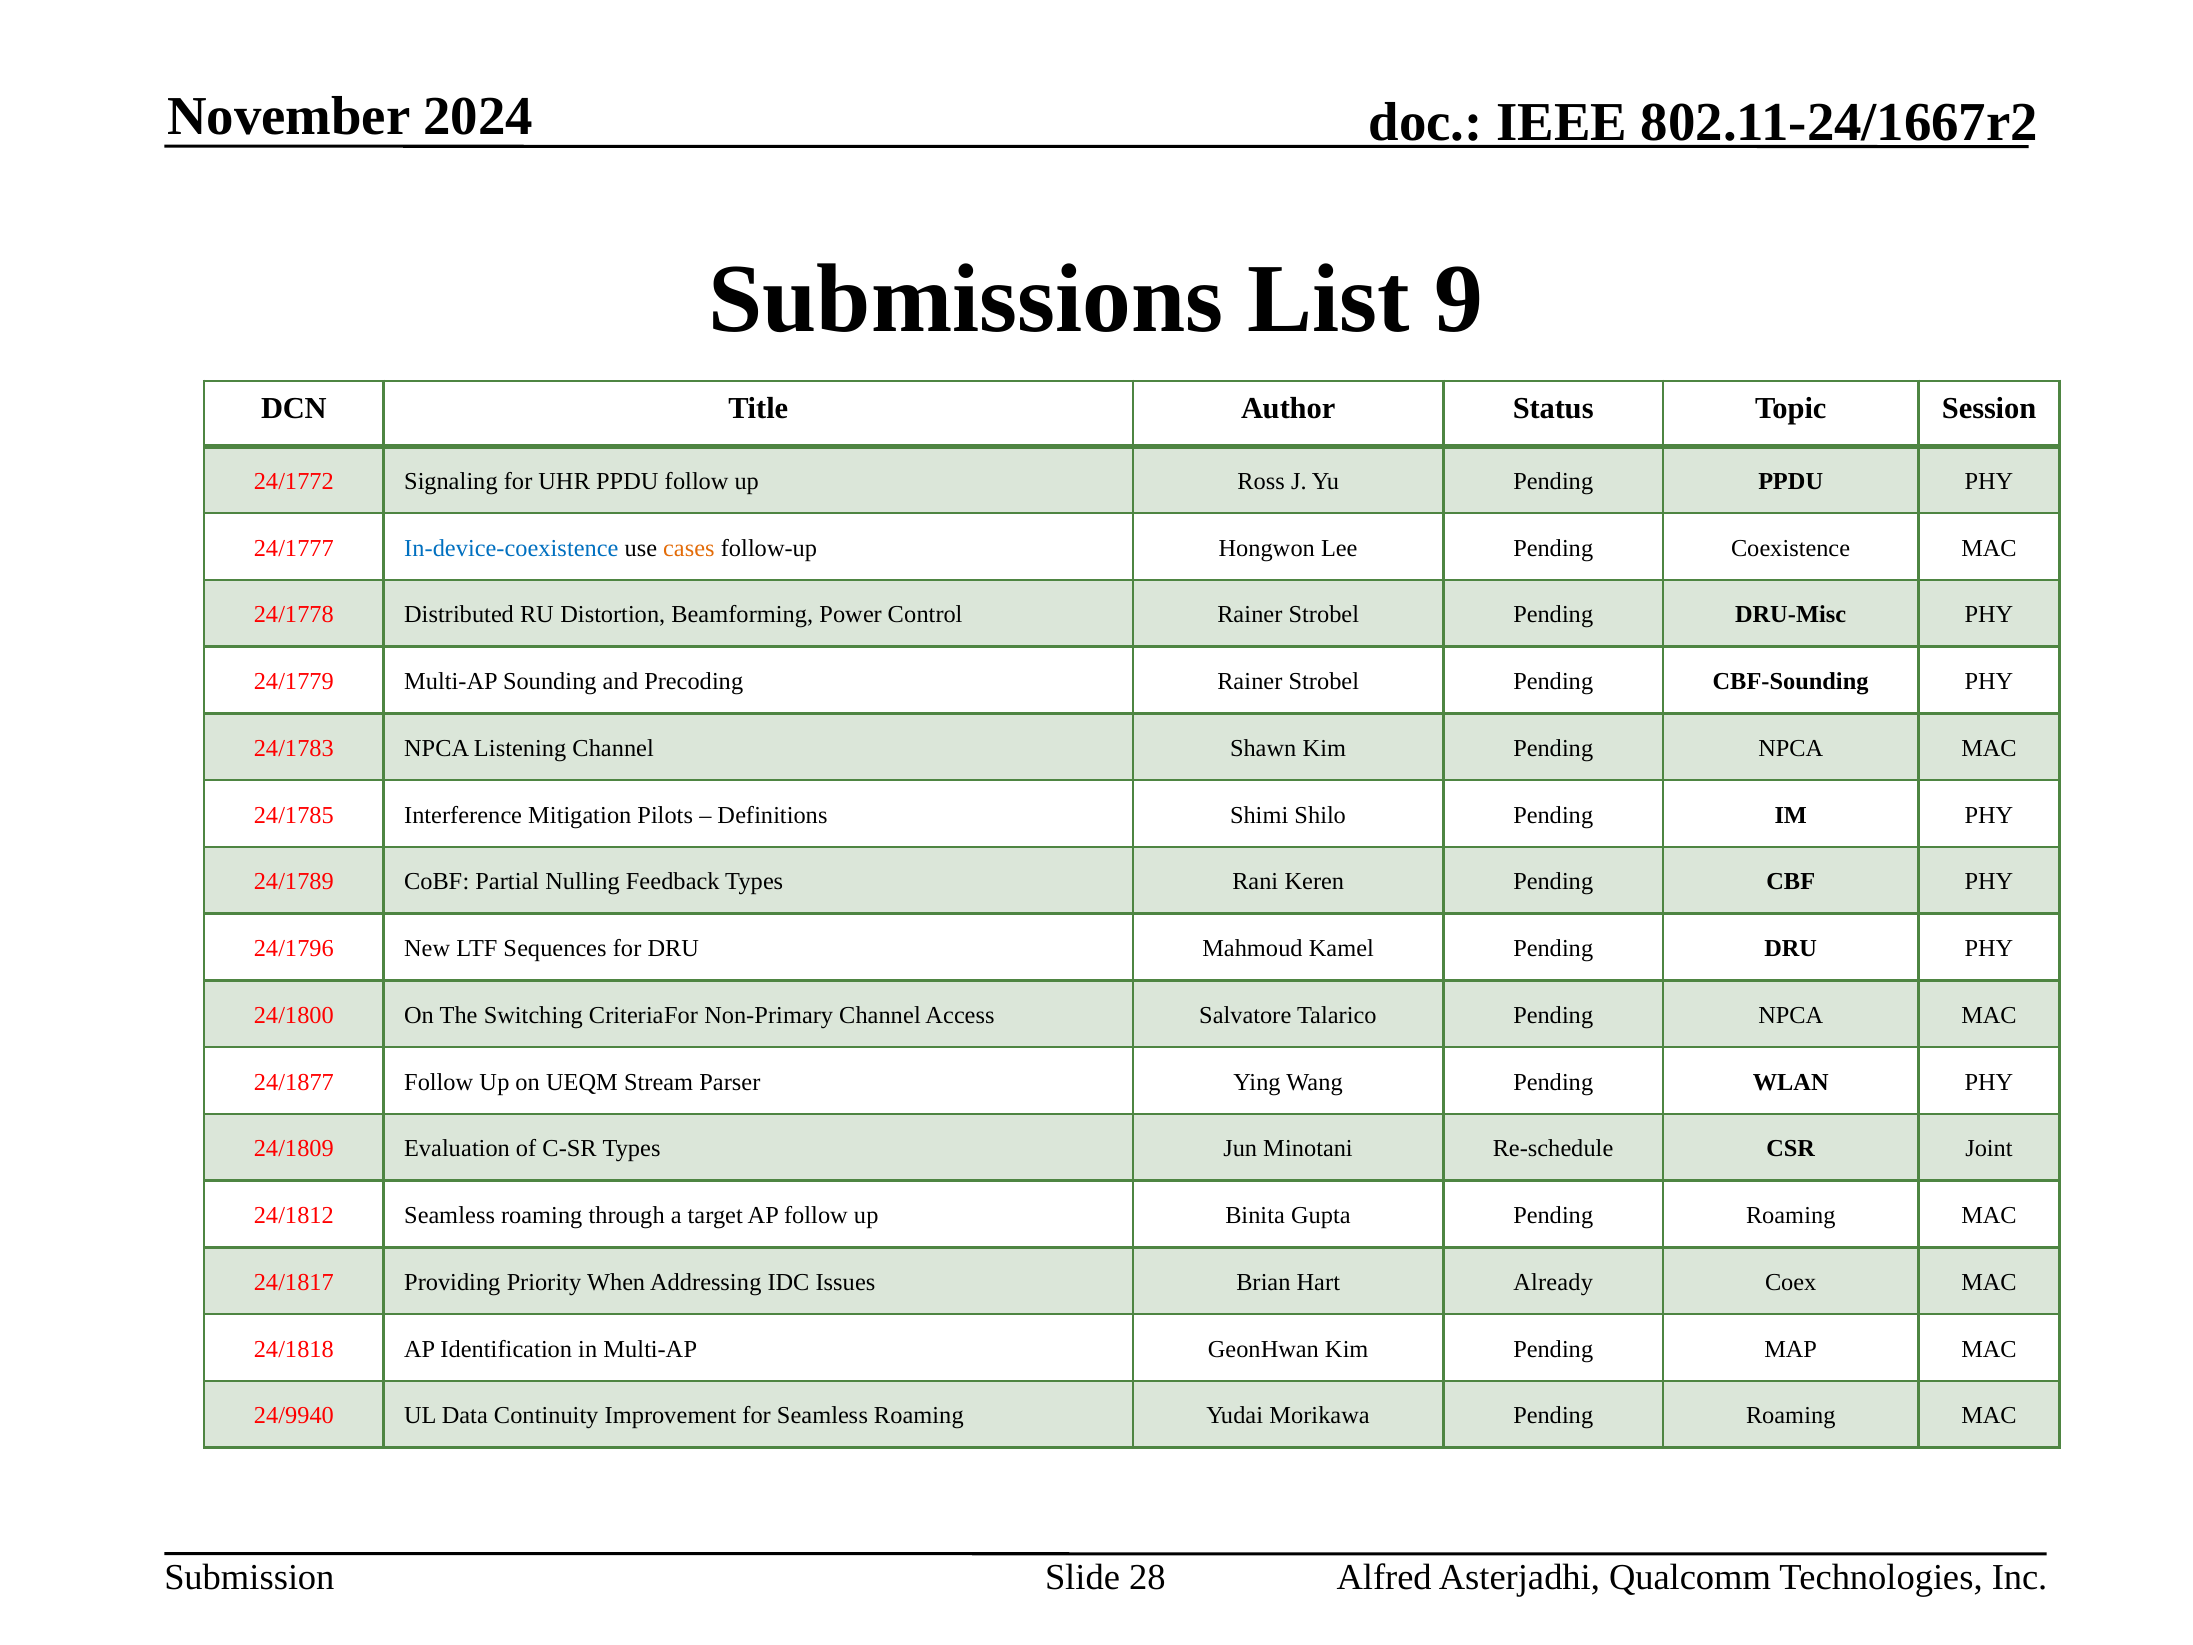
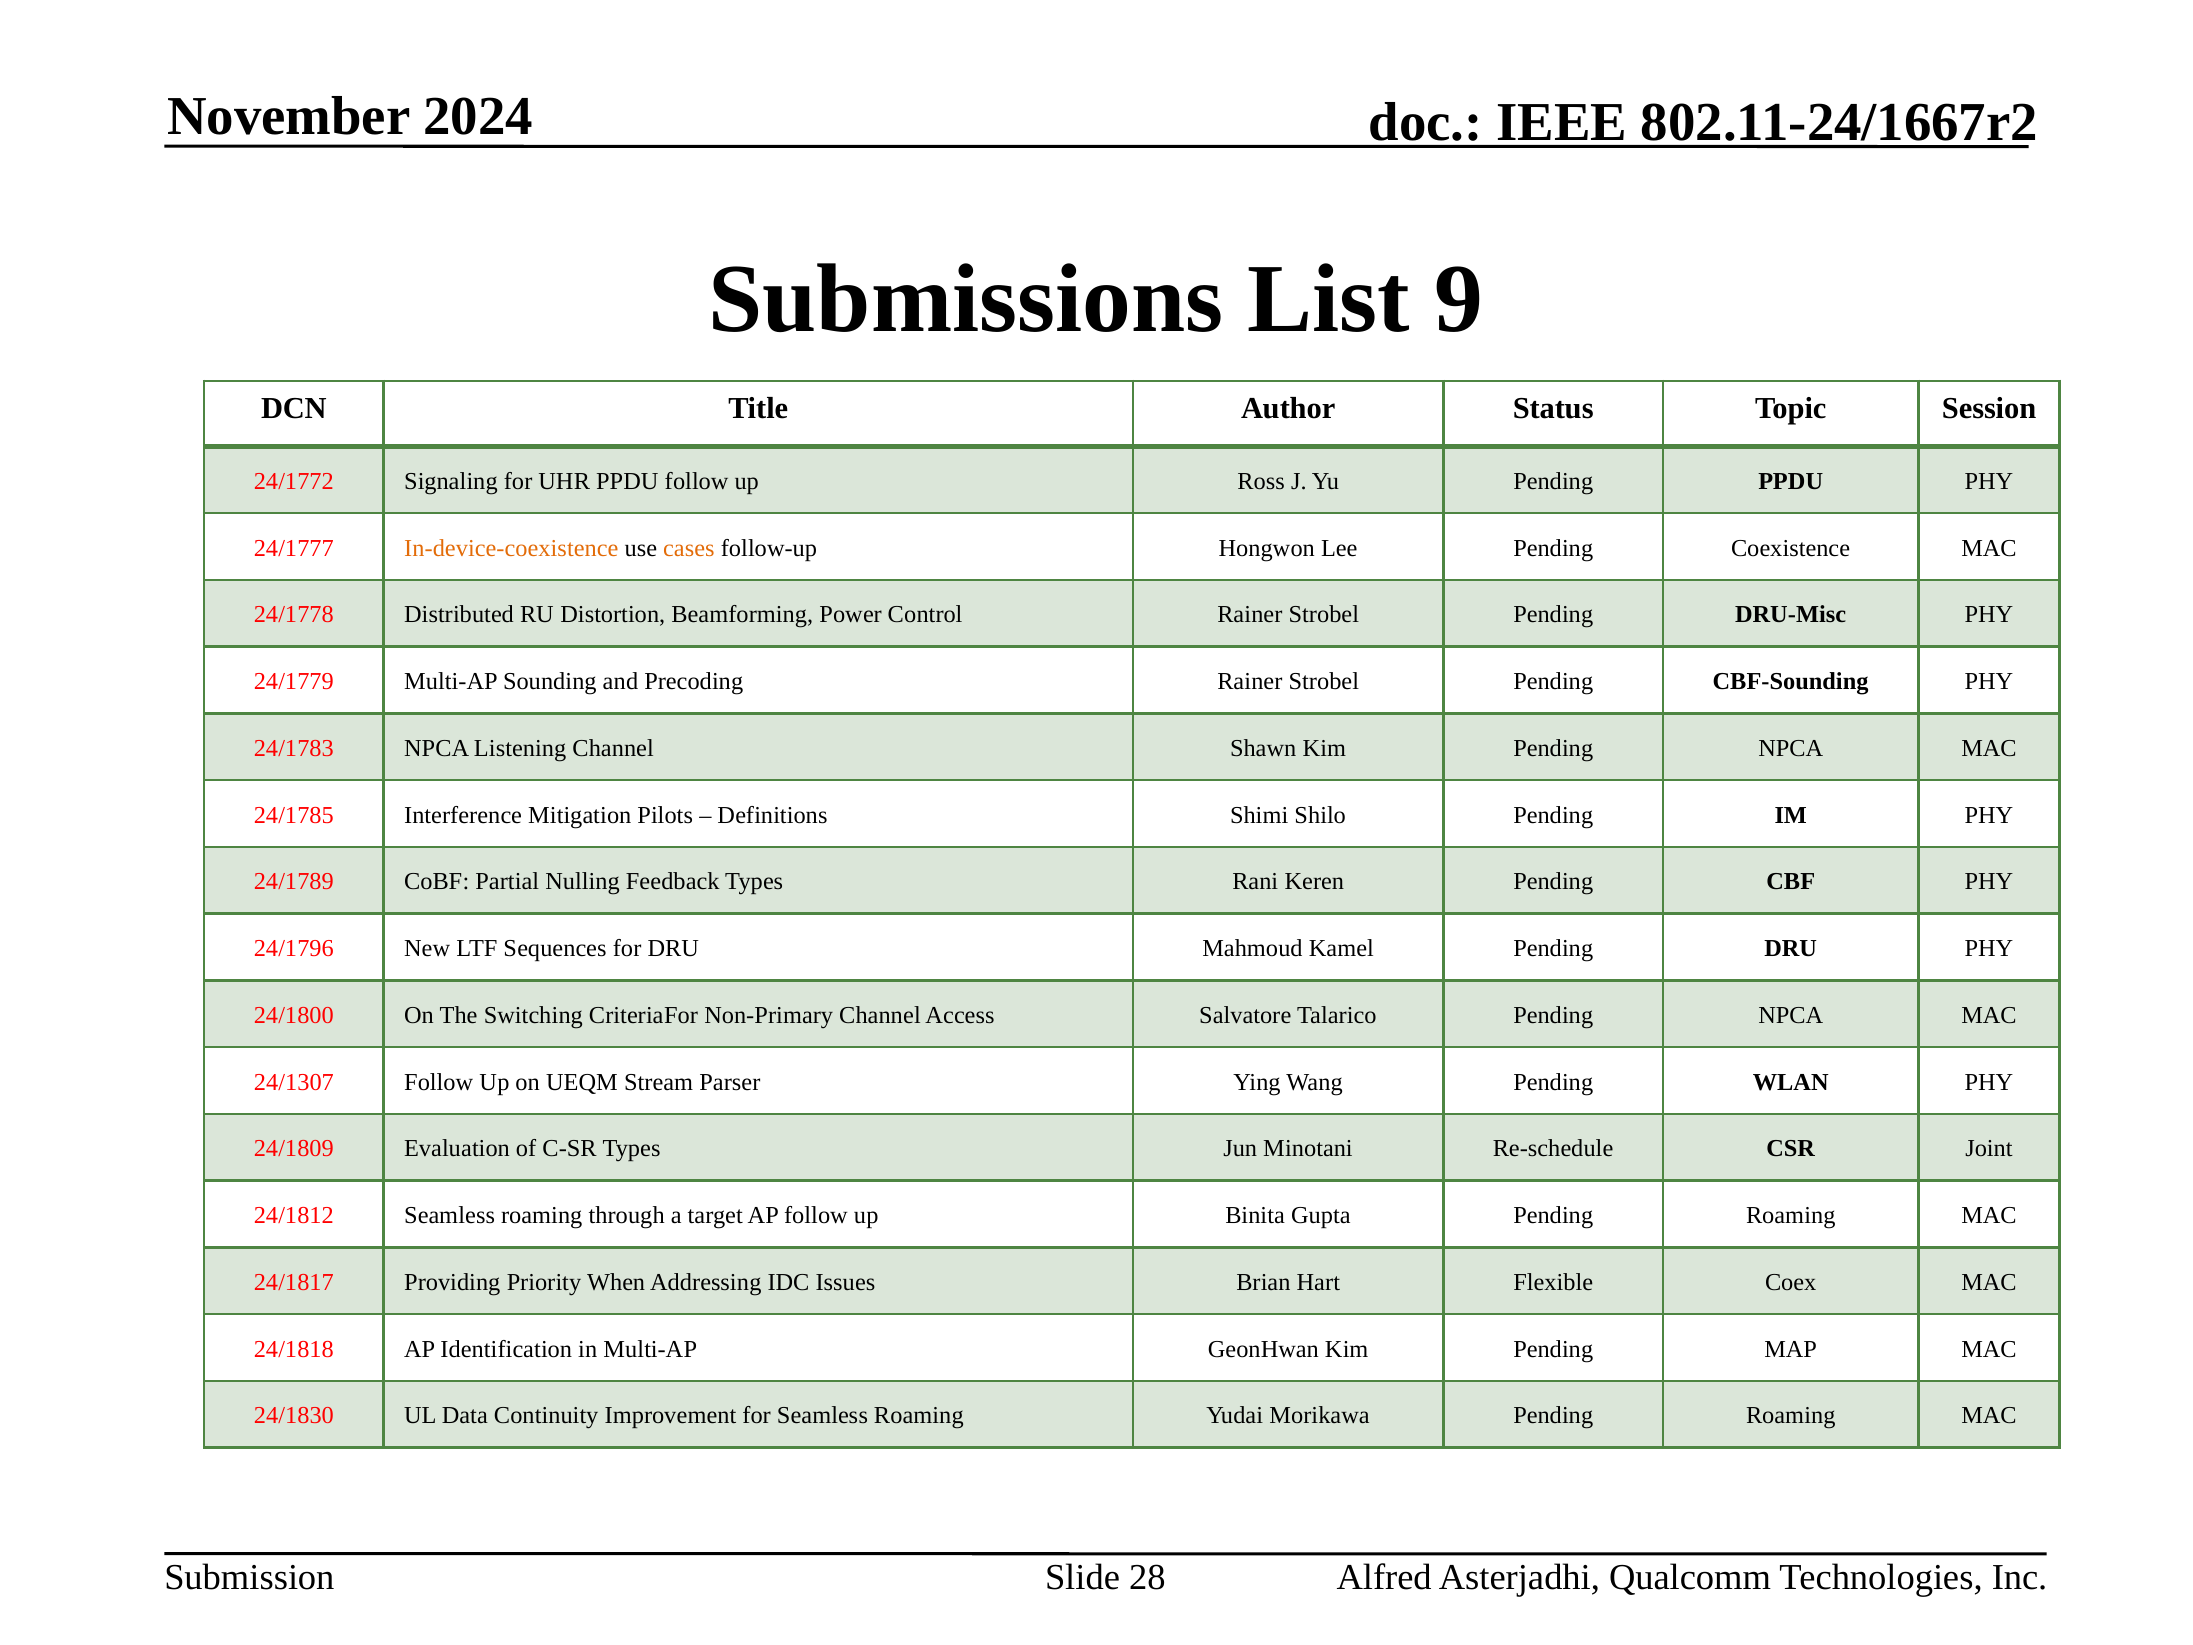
In-device-coexistence colour: blue -> orange
24/1877: 24/1877 -> 24/1307
Already: Already -> Flexible
24/9940: 24/9940 -> 24/1830
